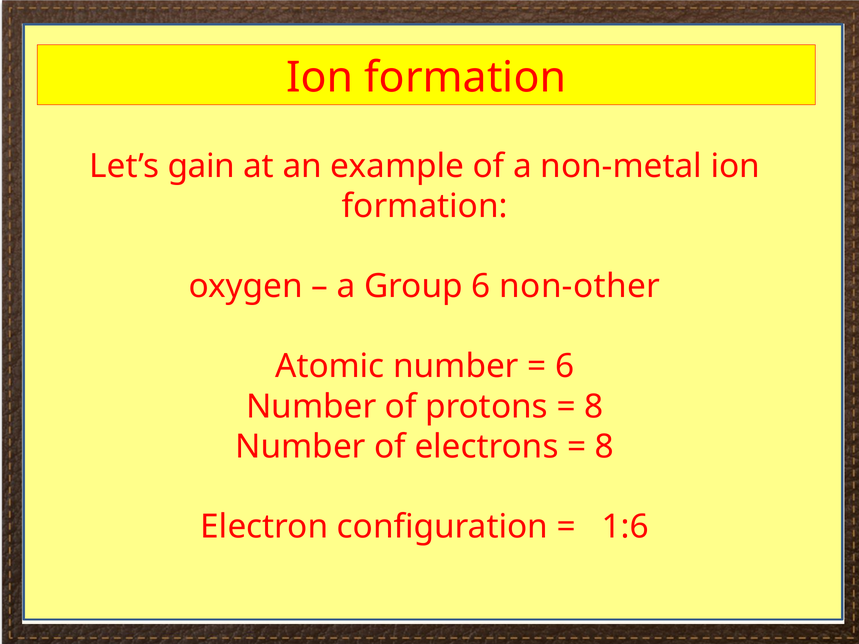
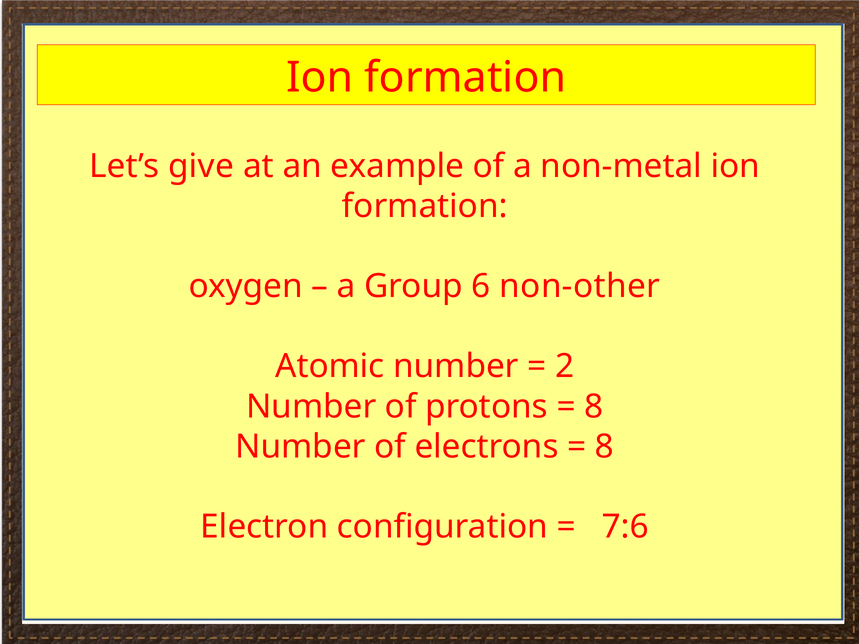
gain: gain -> give
6 at (565, 367): 6 -> 2
1:6: 1:6 -> 7:6
